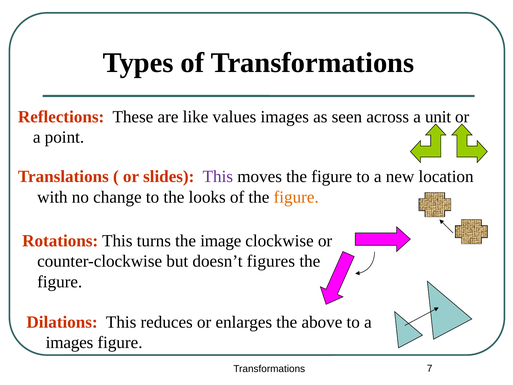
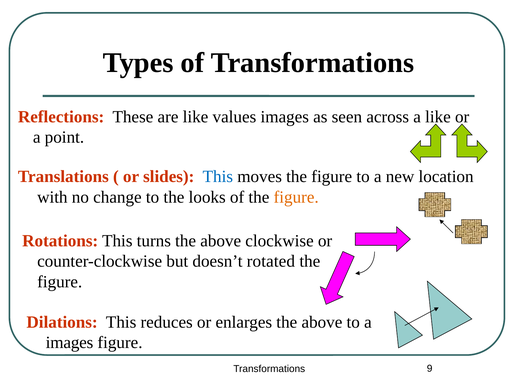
unit at (438, 117): unit -> like
This at (218, 176) colour: purple -> blue
turns the image: image -> above
figures: figures -> rotated
7: 7 -> 9
